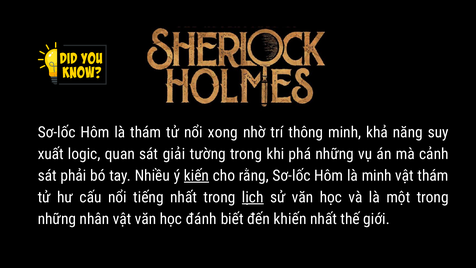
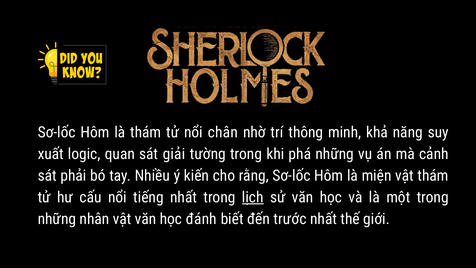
xong: xong -> chân
kiến underline: present -> none
là minh: minh -> miện
khiến: khiến -> trước
